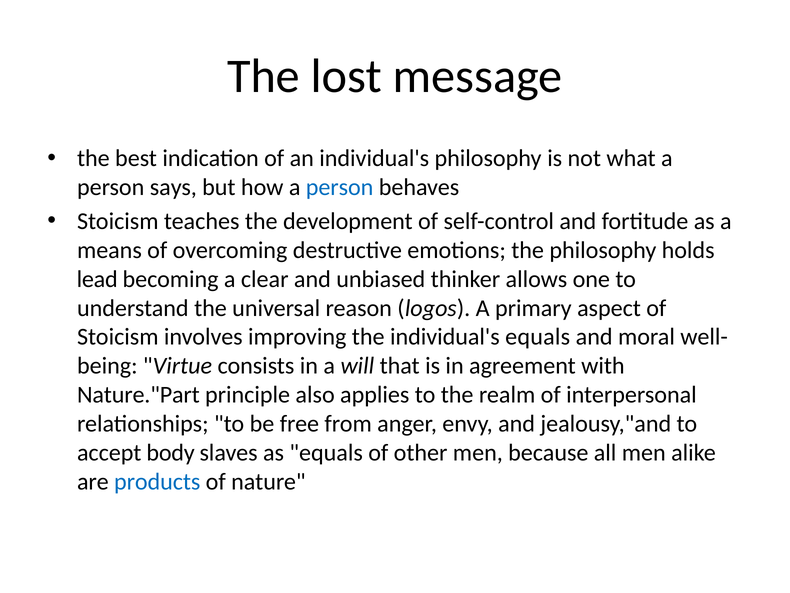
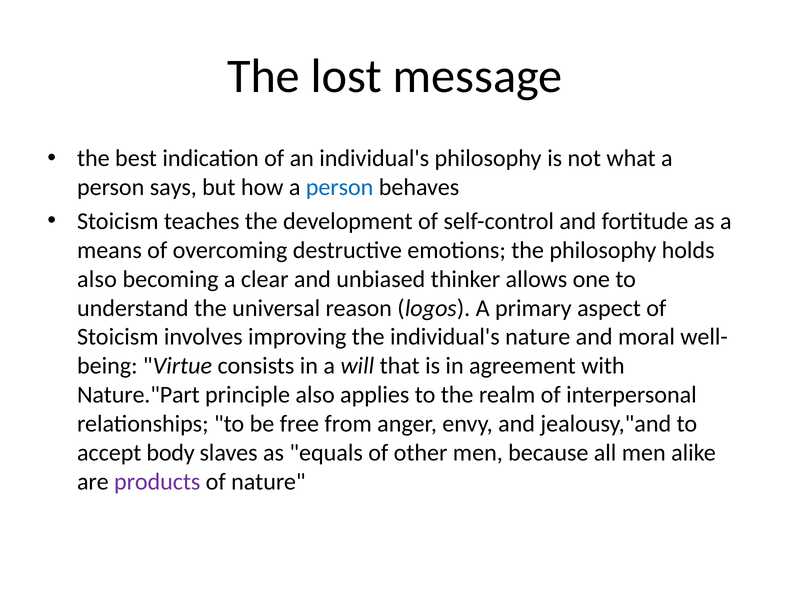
lead at (97, 279): lead -> also
individual's equals: equals -> nature
products colour: blue -> purple
